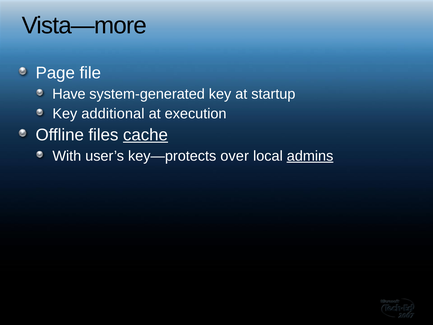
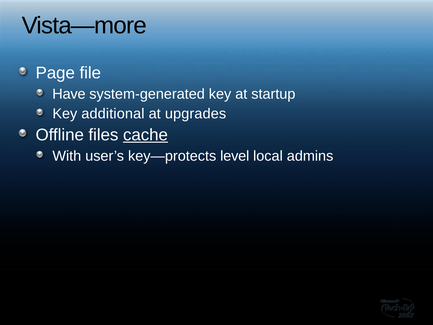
execution: execution -> upgrades
over: over -> level
admins underline: present -> none
